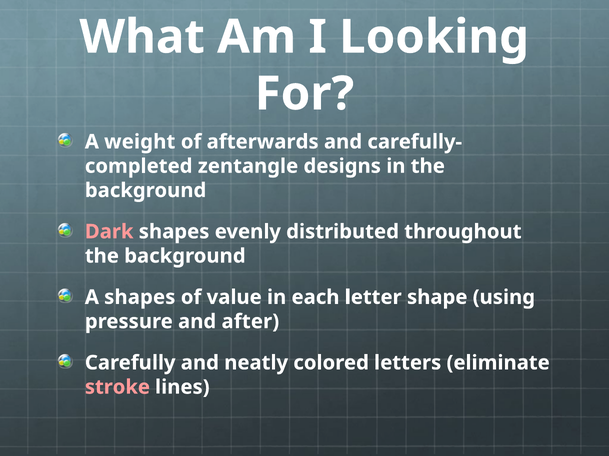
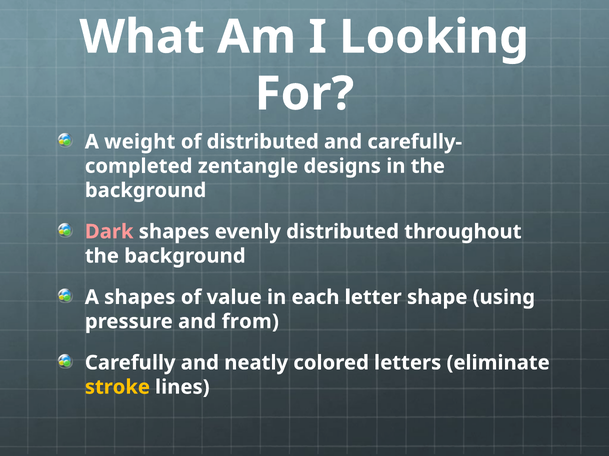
of afterwards: afterwards -> distributed
after: after -> from
stroke colour: pink -> yellow
